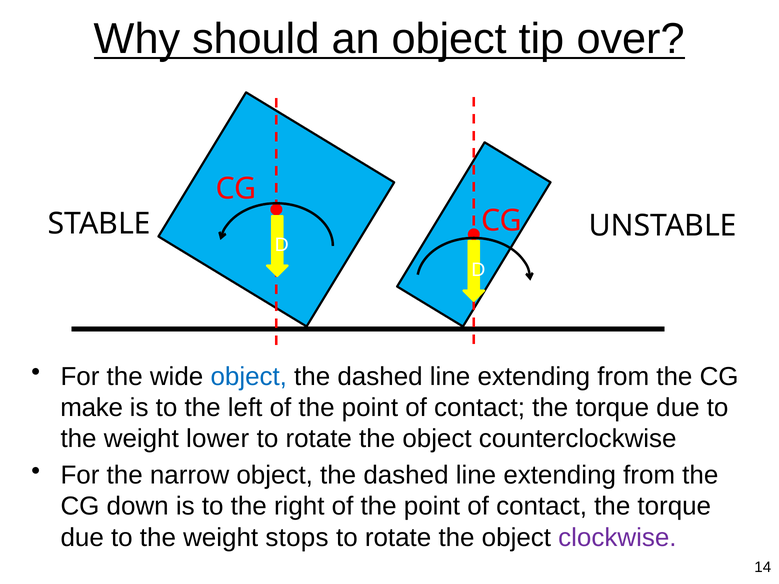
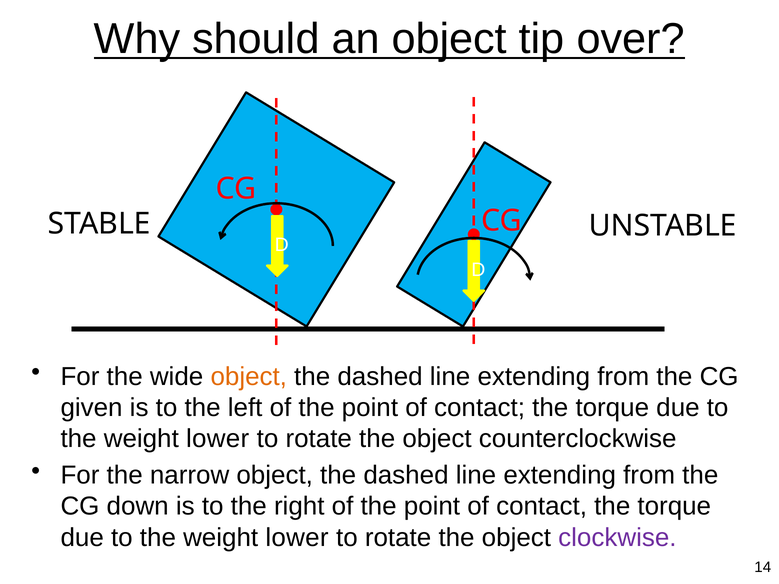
object at (249, 377) colour: blue -> orange
make: make -> given
stops at (297, 538): stops -> lower
